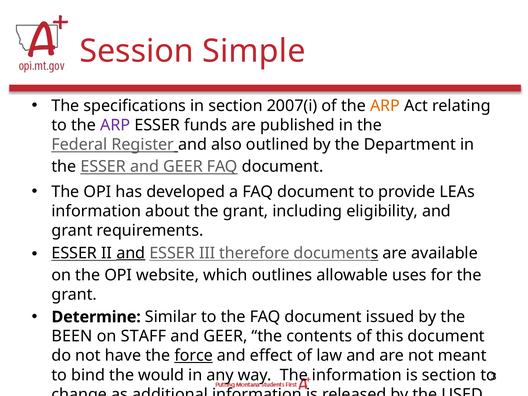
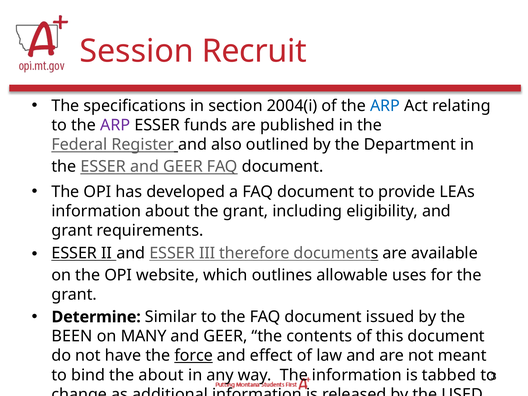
Simple: Simple -> Recruit
2007(i: 2007(i -> 2004(i
ARP at (385, 106) colour: orange -> blue
and at (131, 253) underline: present -> none
STAFF: STAFF -> MANY
the would: would -> about
is section: section -> tabbed
